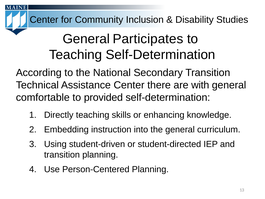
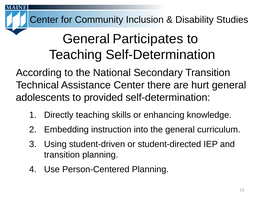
with: with -> hurt
comfortable: comfortable -> adolescents
